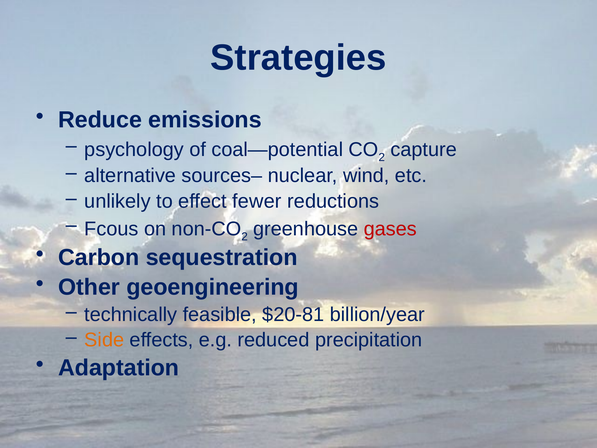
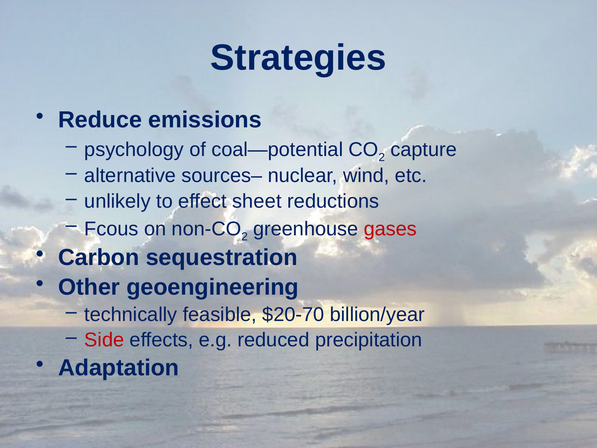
fewer: fewer -> sheet
$20-81: $20-81 -> $20-70
Side colour: orange -> red
